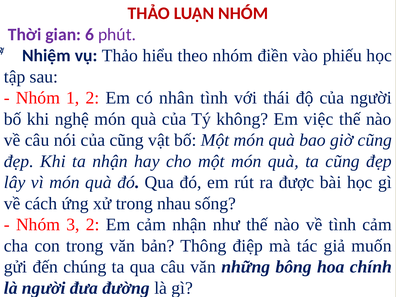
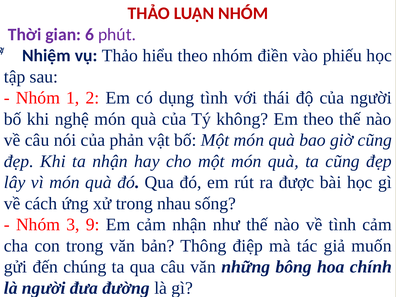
nhân: nhân -> dụng
Em việc: việc -> theo
của cũng: cũng -> phản
3 2: 2 -> 9
